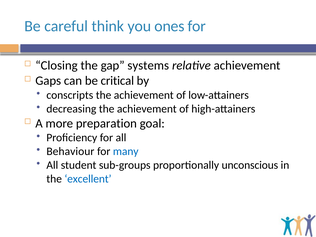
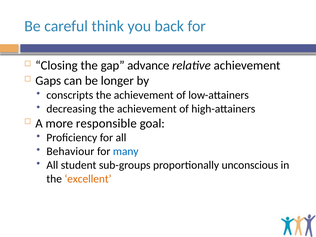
ones: ones -> back
systems: systems -> advance
critical: critical -> longer
preparation: preparation -> responsible
excellent colour: blue -> orange
